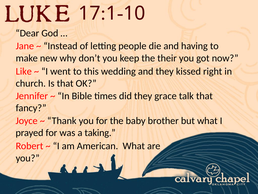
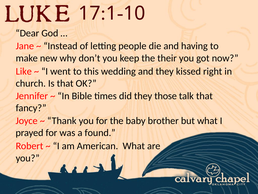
grace: grace -> those
taking: taking -> found
